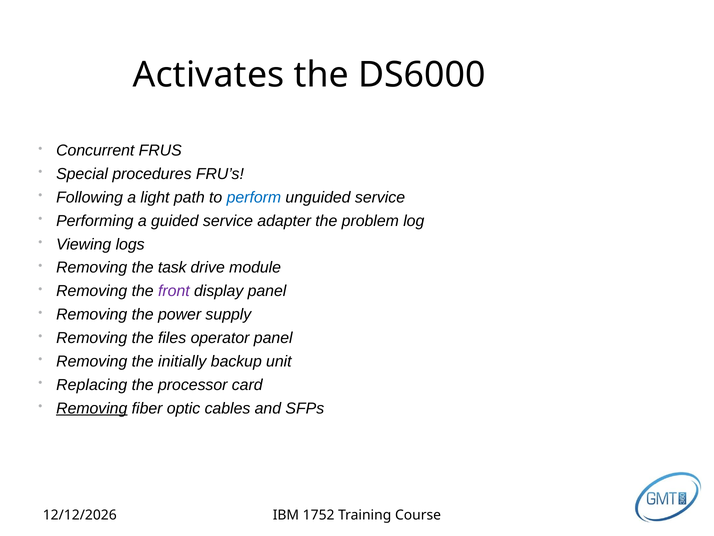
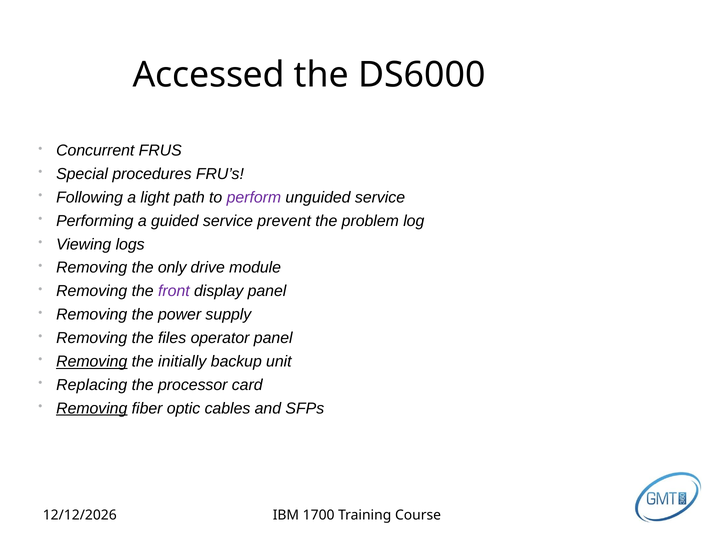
Activates: Activates -> Accessed
perform colour: blue -> purple
adapter: adapter -> prevent
task: task -> only
Removing at (92, 361) underline: none -> present
1752: 1752 -> 1700
